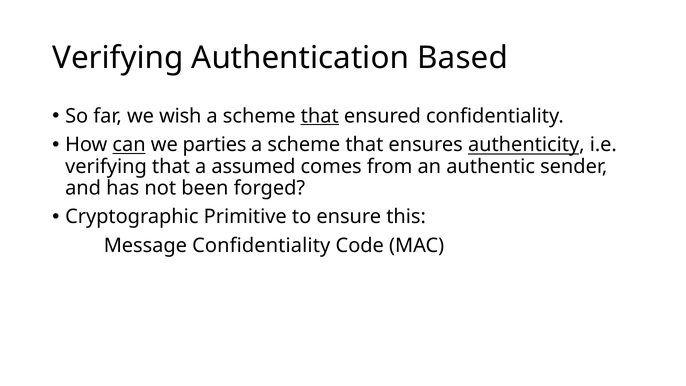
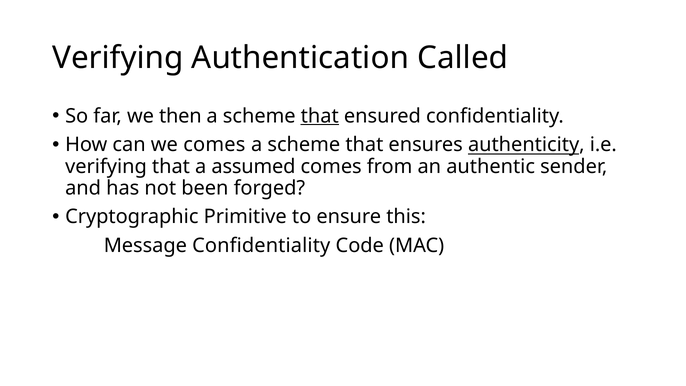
Based: Based -> Called
wish: wish -> then
can underline: present -> none
we parties: parties -> comes
